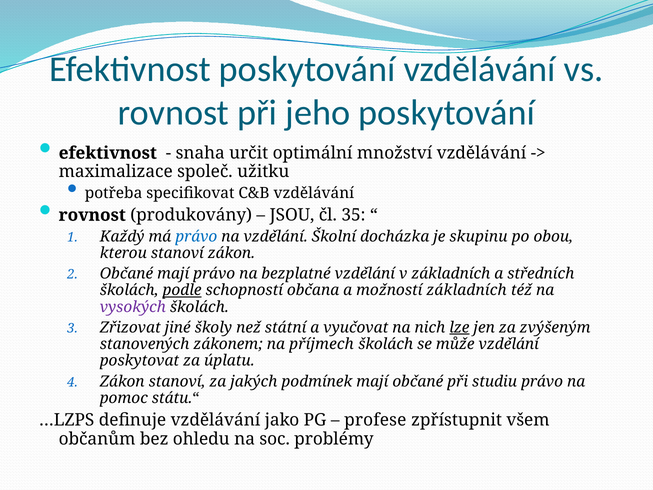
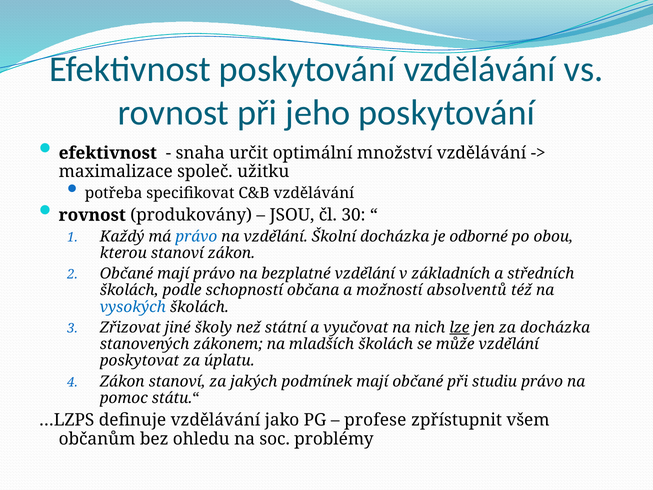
35: 35 -> 30
skupinu: skupinu -> odborné
podle underline: present -> none
možností základních: základních -> absolventů
vysokých colour: purple -> blue
za zvýšeným: zvýšeným -> docházka
příjmech: příjmech -> mladších
